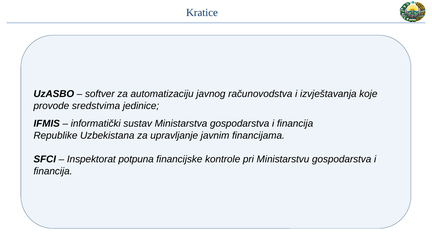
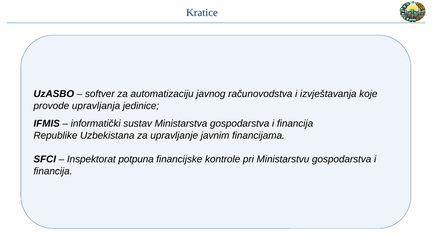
sredstvima: sredstvima -> upravljanja
